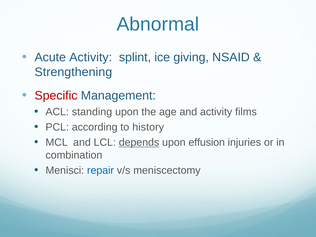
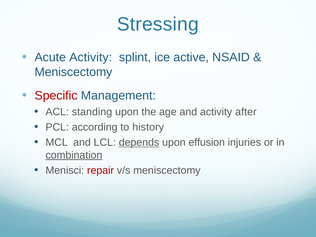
Abnormal: Abnormal -> Stressing
giving: giving -> active
Strengthening at (73, 72): Strengthening -> Meniscectomy
films: films -> after
combination underline: none -> present
repair colour: blue -> red
